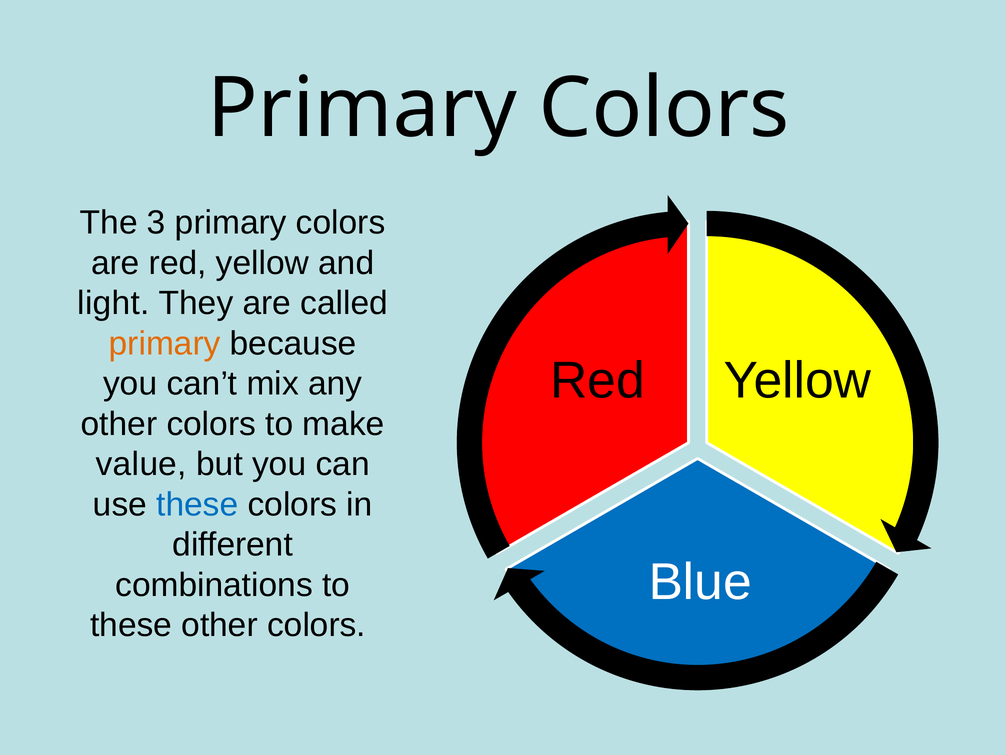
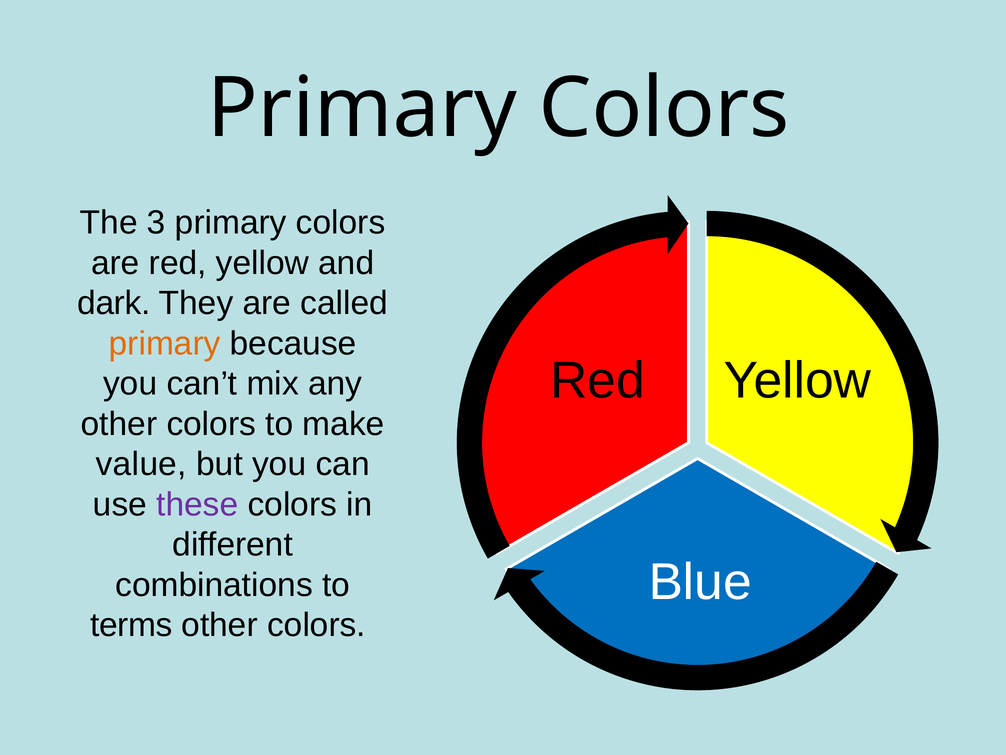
light: light -> dark
these at (197, 504) colour: blue -> purple
these at (131, 625): these -> terms
